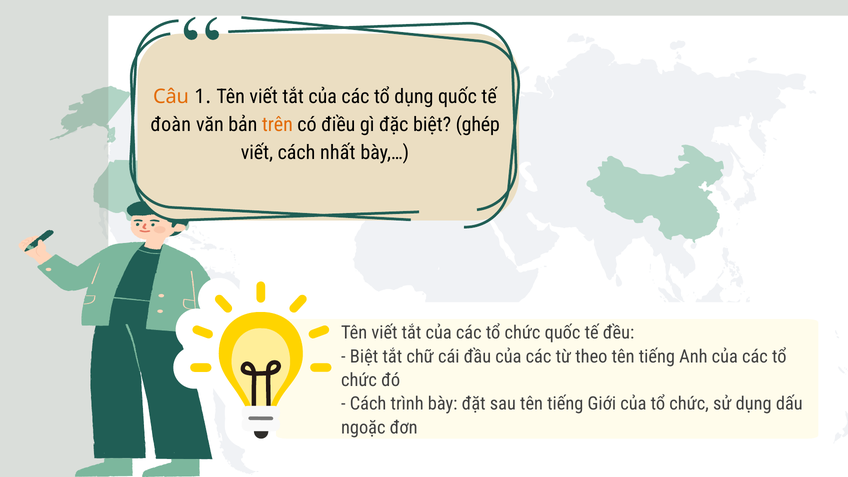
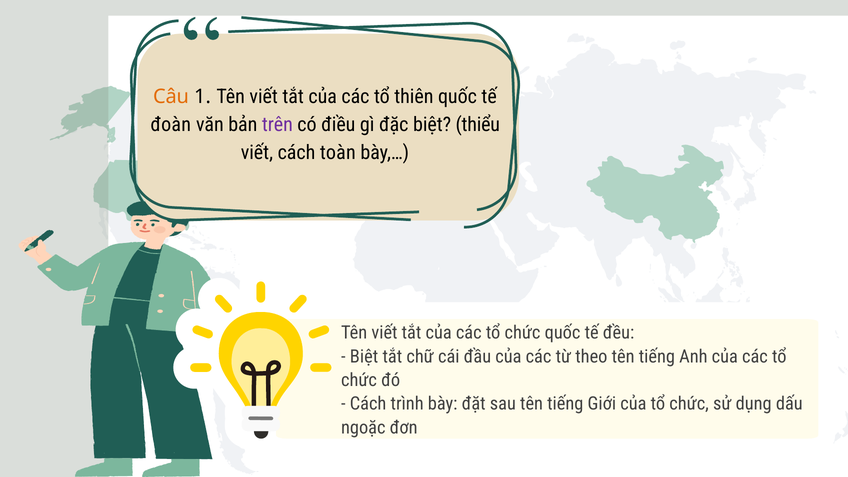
tổ dụng: dụng -> thiên
trên colour: orange -> purple
ghép: ghép -> thiểu
nhất: nhất -> toàn
